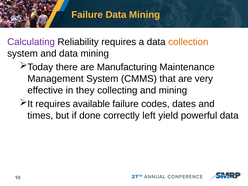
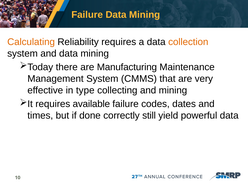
Calculating colour: purple -> orange
they: they -> type
left: left -> still
